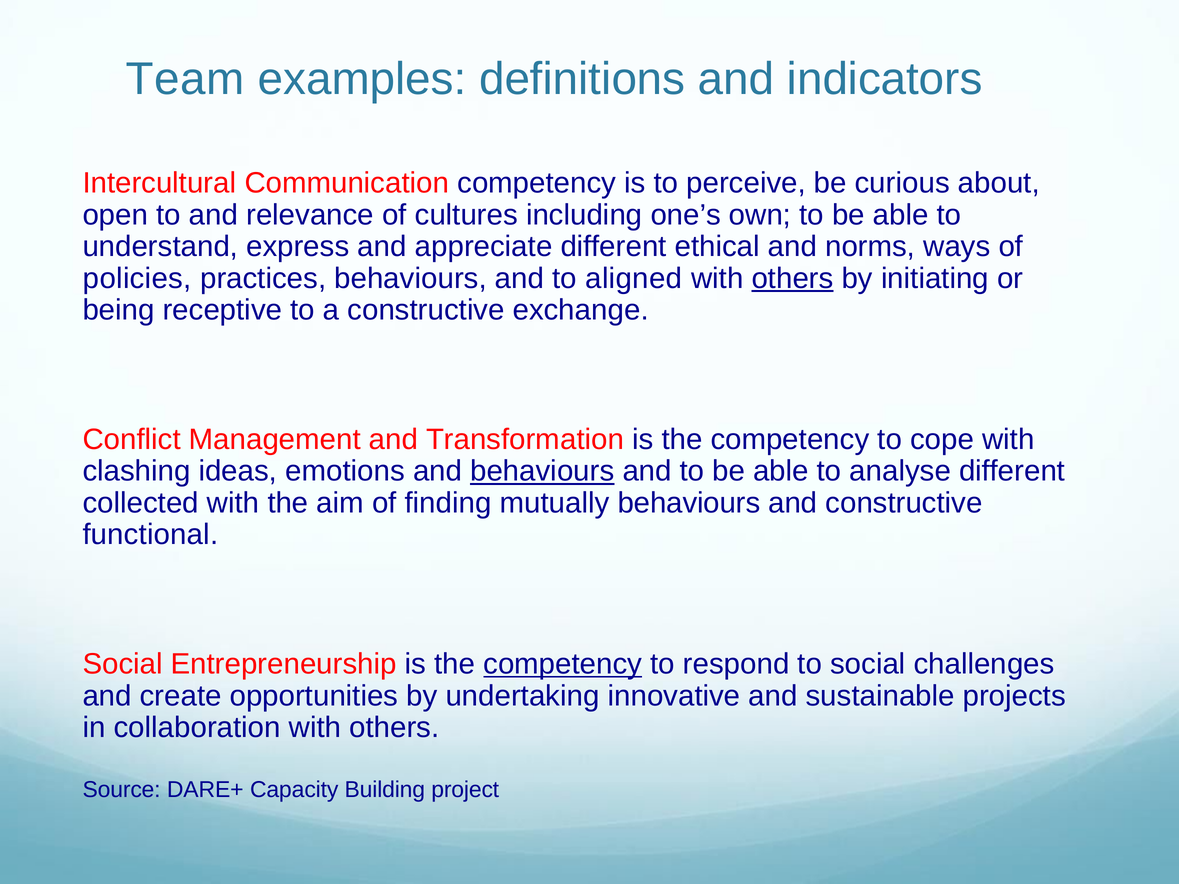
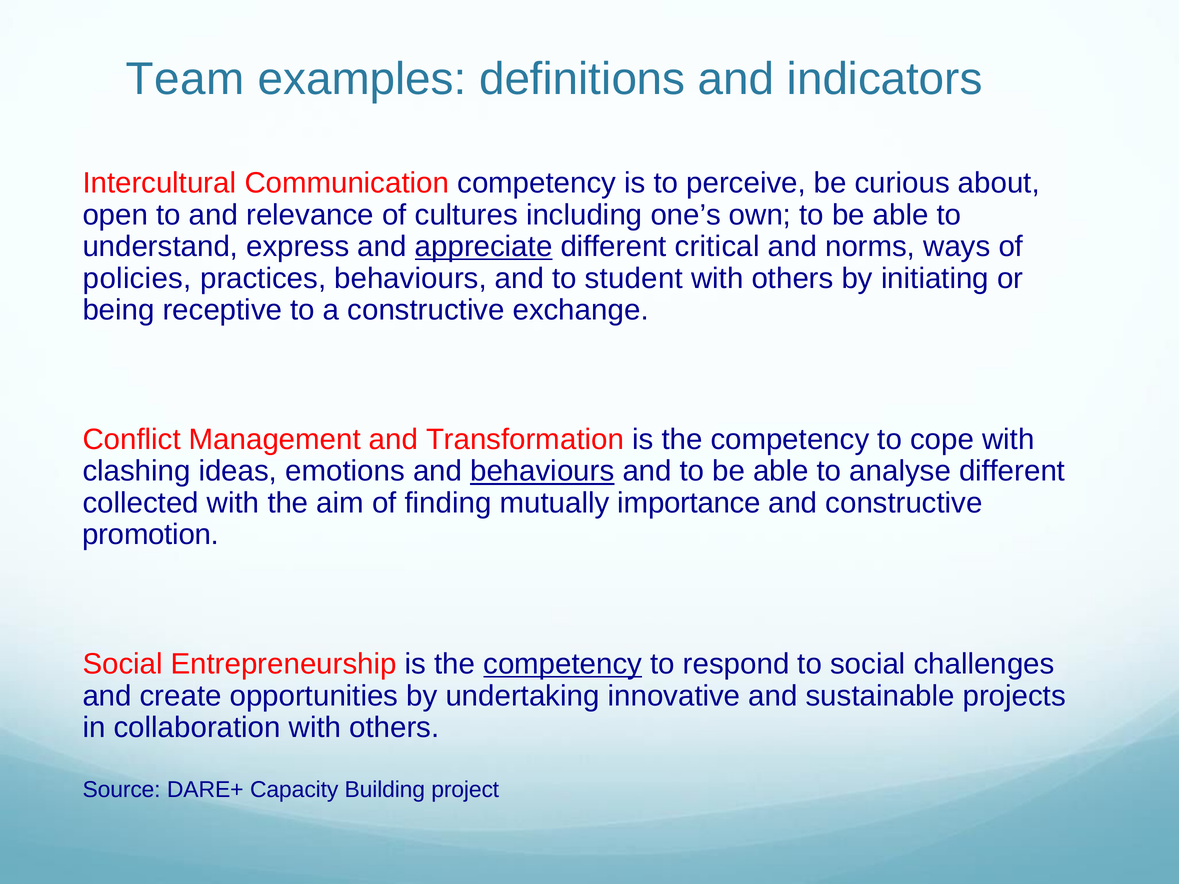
appreciate underline: none -> present
ethical: ethical -> critical
aligned: aligned -> student
others at (793, 278) underline: present -> none
mutually behaviours: behaviours -> importance
functional: functional -> promotion
